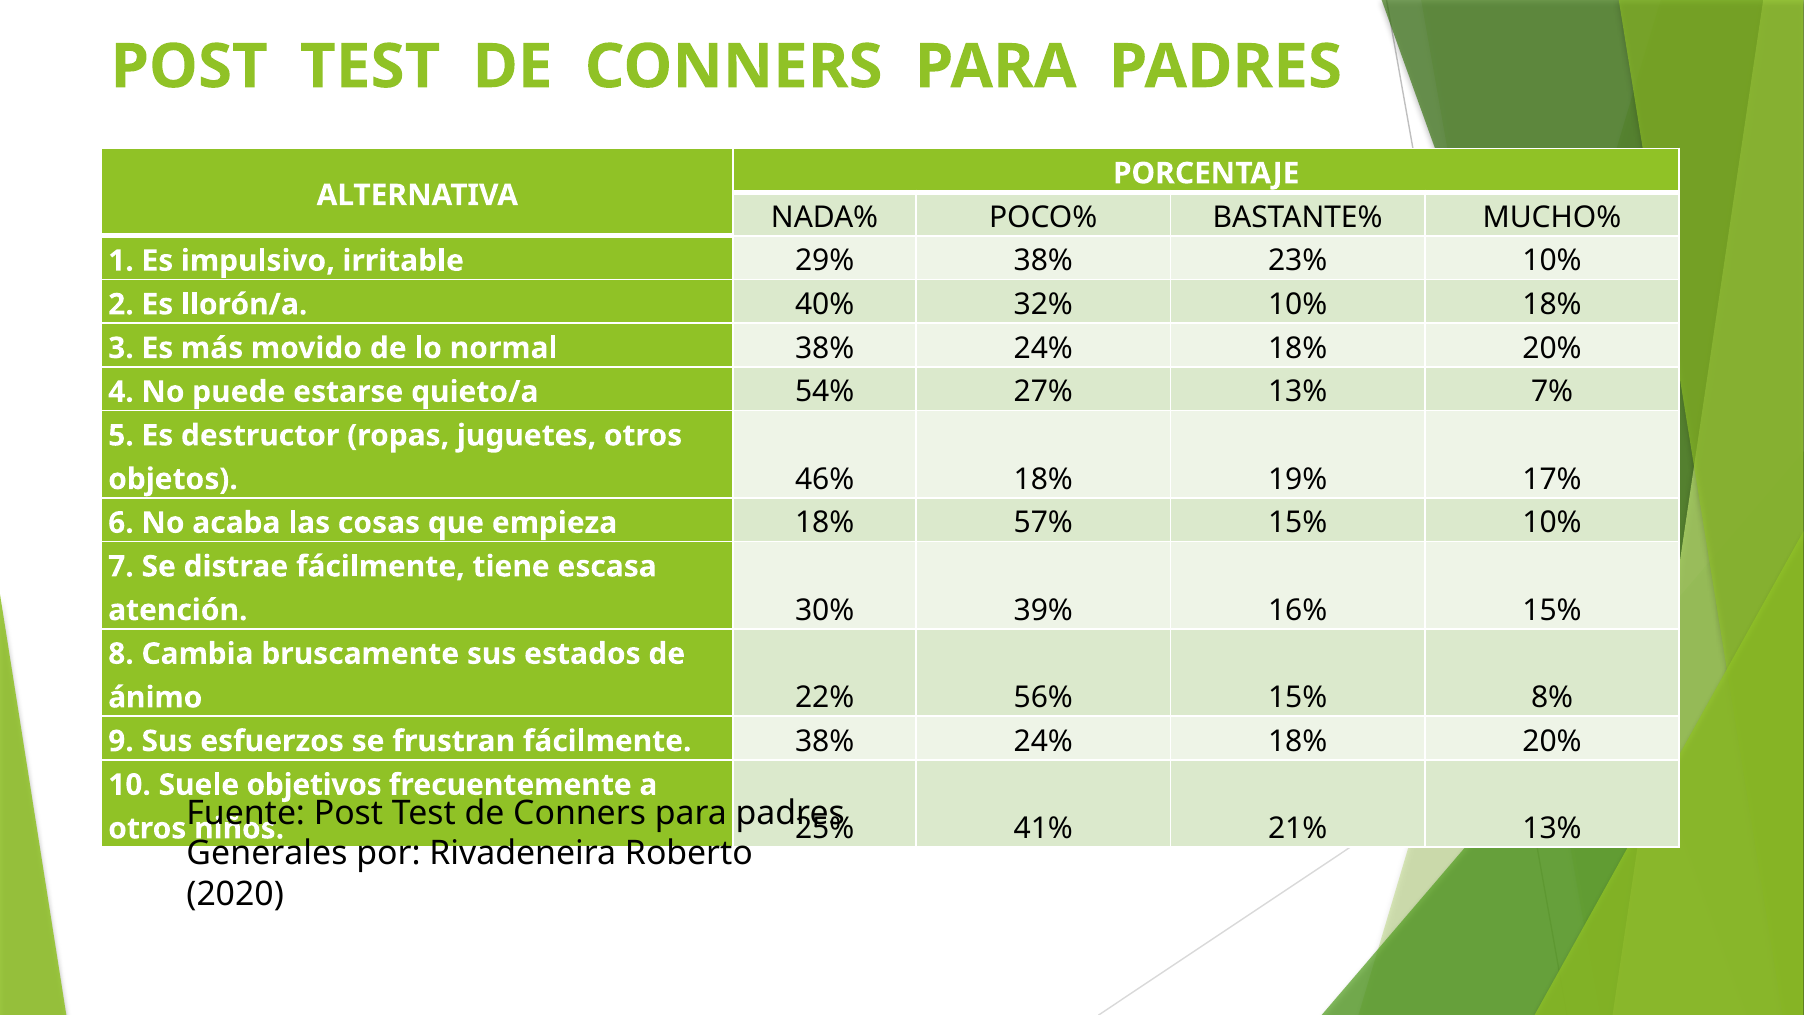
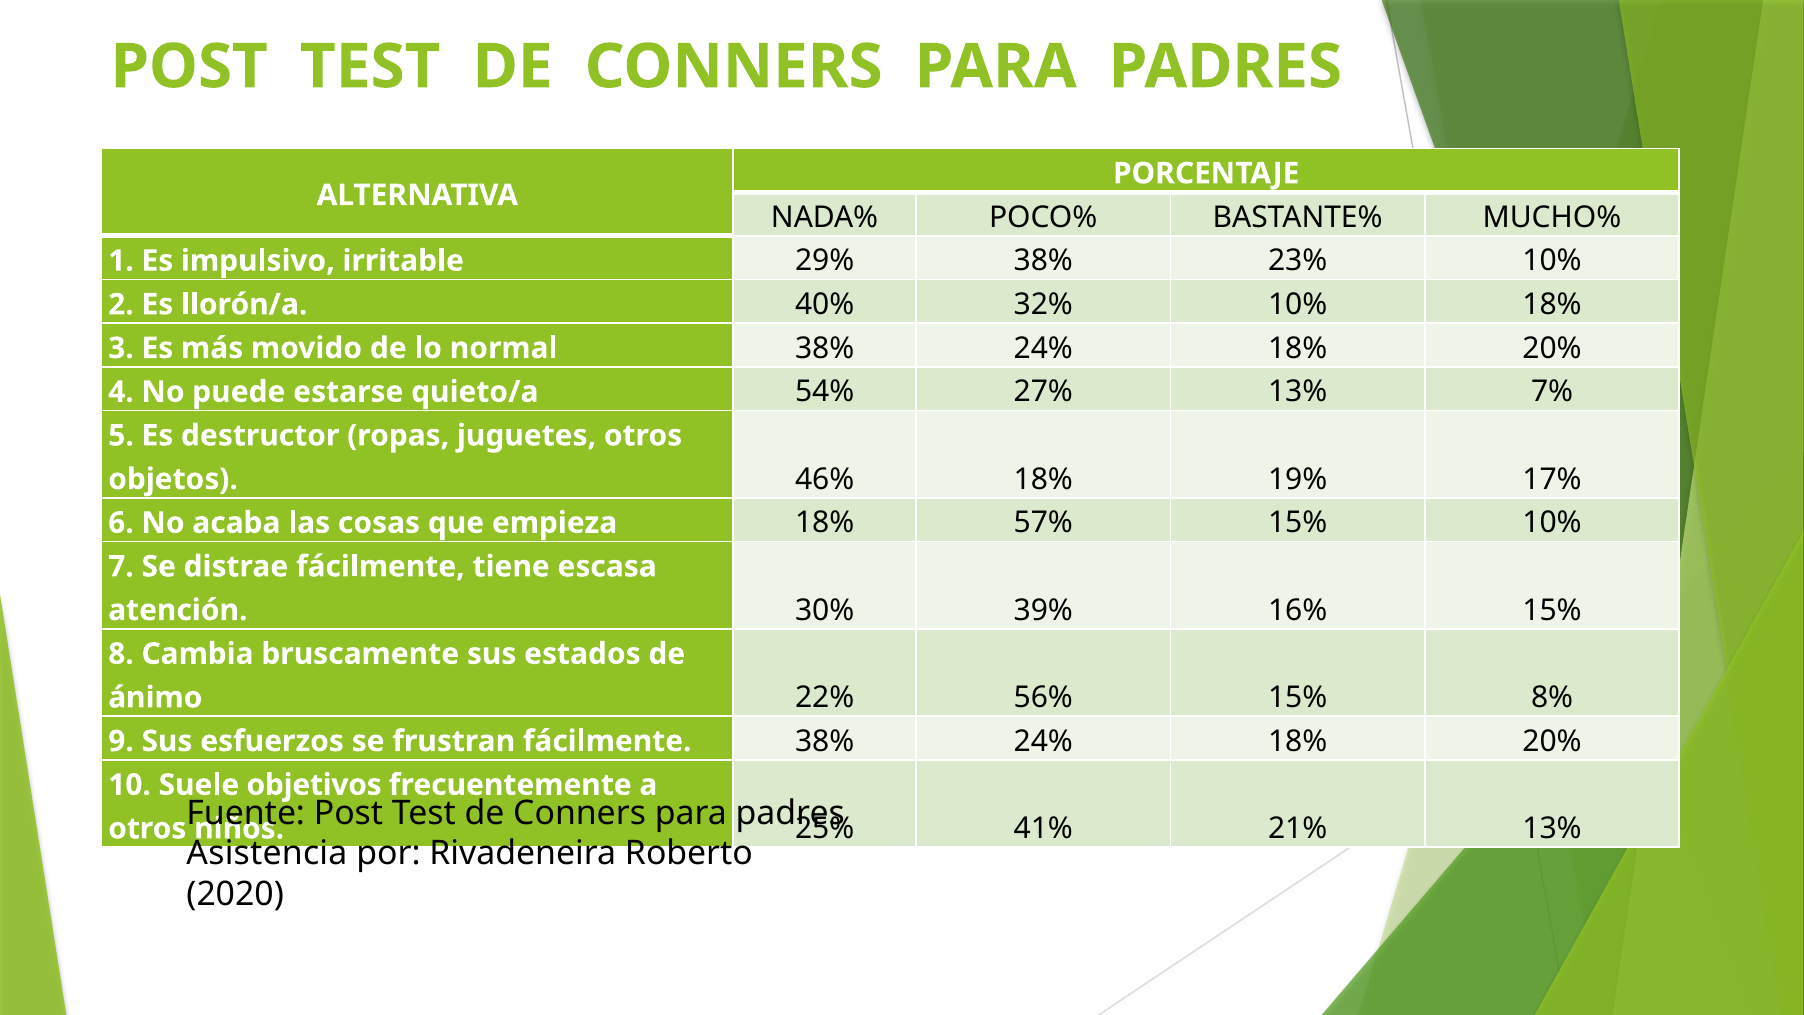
Generales: Generales -> Asistencia
